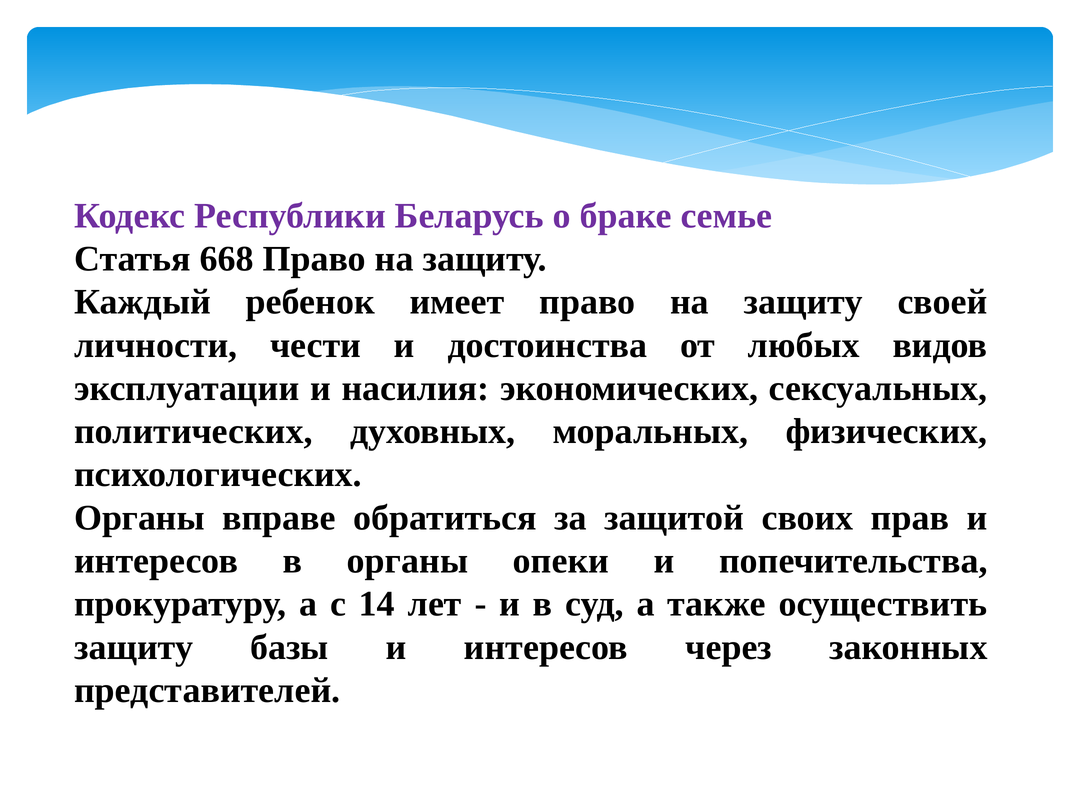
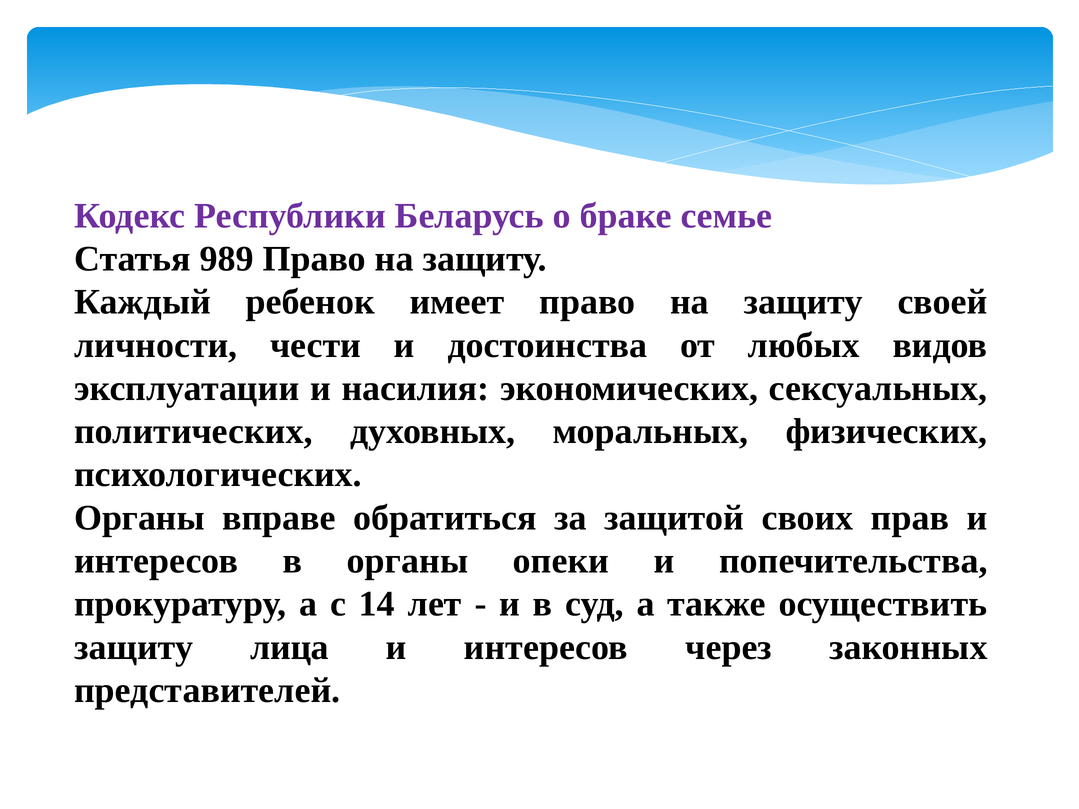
668: 668 -> 989
базы: базы -> лица
